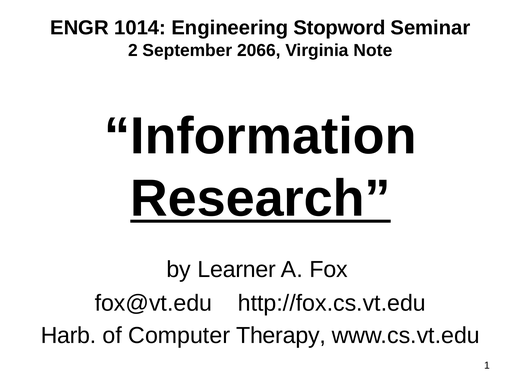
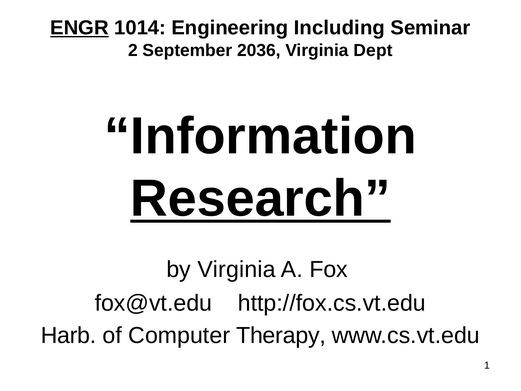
ENGR underline: none -> present
Stopword: Stopword -> Including
2066: 2066 -> 2036
Note: Note -> Dept
by Learner: Learner -> Virginia
